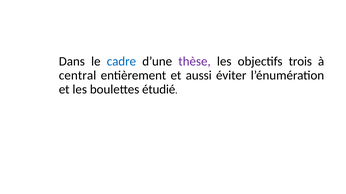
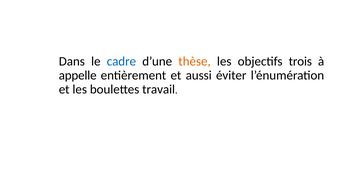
thèse colour: purple -> orange
central: central -> appelle
étudié: étudié -> travail
